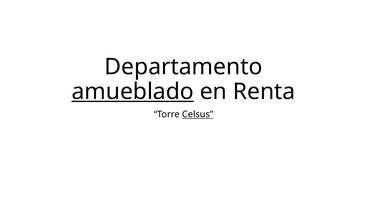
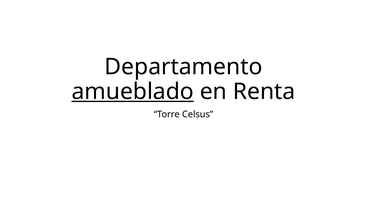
Celsus underline: present -> none
